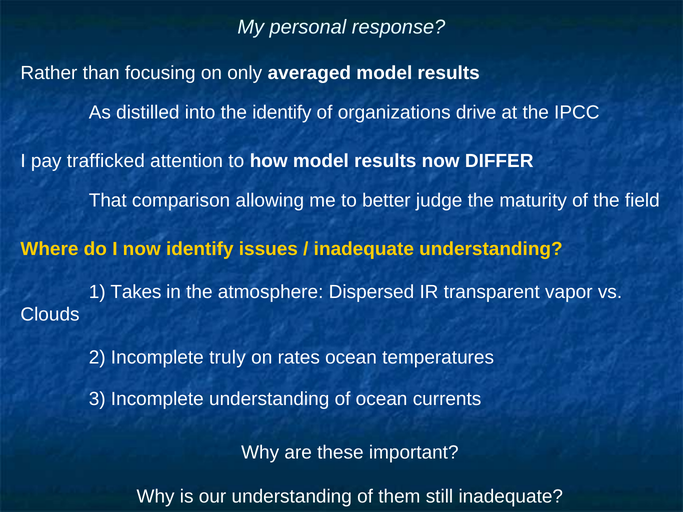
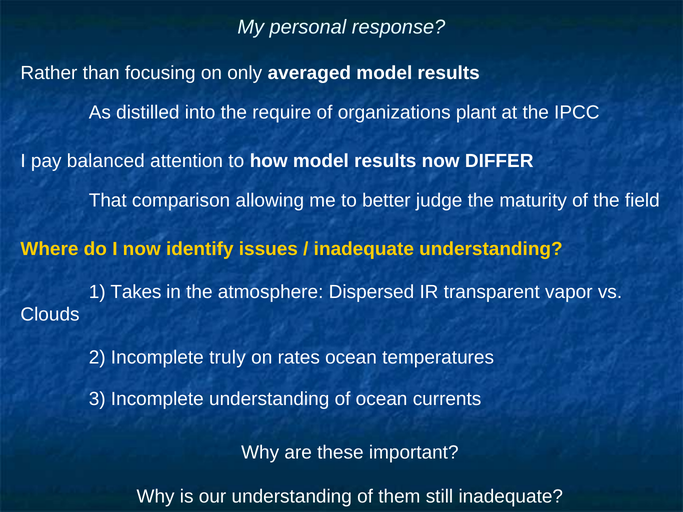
the identify: identify -> require
drive: drive -> plant
trafficked: trafficked -> balanced
